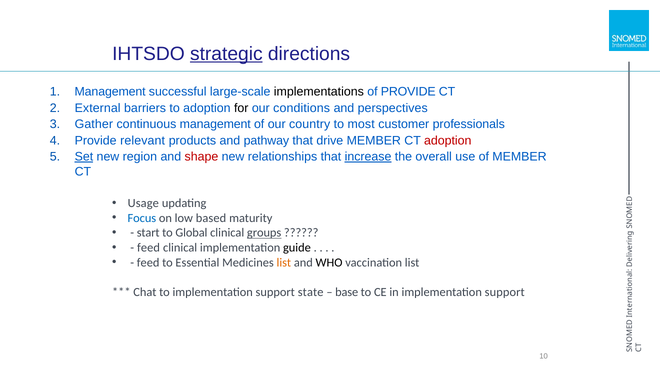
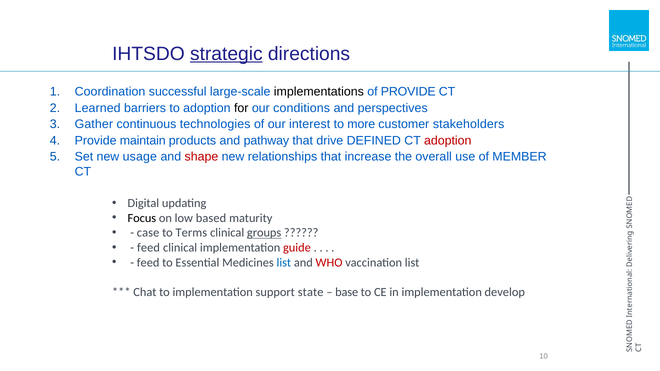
Management at (110, 92): Management -> Coordination
External: External -> Learned
continuous management: management -> technologies
country: country -> interest
most: most -> more
professionals: professionals -> stakeholders
relevant: relevant -> maintain
drive MEMBER: MEMBER -> DEFINED
Set underline: present -> none
region: region -> usage
increase underline: present -> none
Usage: Usage -> Digital
Focus colour: blue -> black
start: start -> case
Global: Global -> Terms
guide colour: black -> red
list at (284, 263) colour: orange -> blue
WHO colour: black -> red
in implementation support: support -> develop
